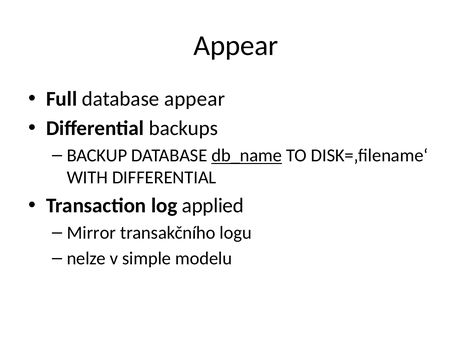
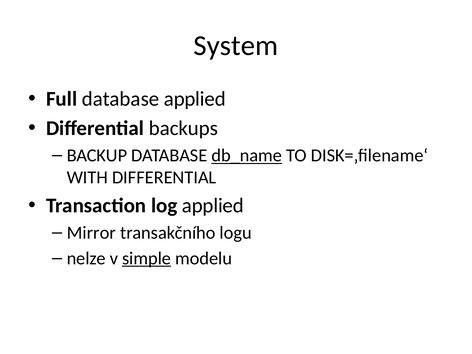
Appear at (236, 46): Appear -> System
database appear: appear -> applied
simple underline: none -> present
